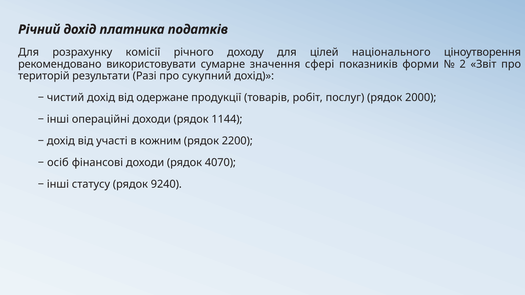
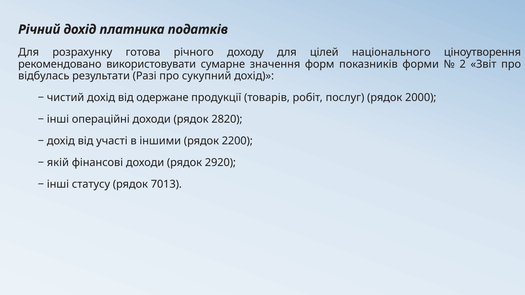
комісії: комісії -> готова
сфері: сфері -> форм
територій: територій -> відбулась
1144: 1144 -> 2820
кожним: кожним -> іншими
осіб: осіб -> якій
4070: 4070 -> 2920
9240: 9240 -> 7013
